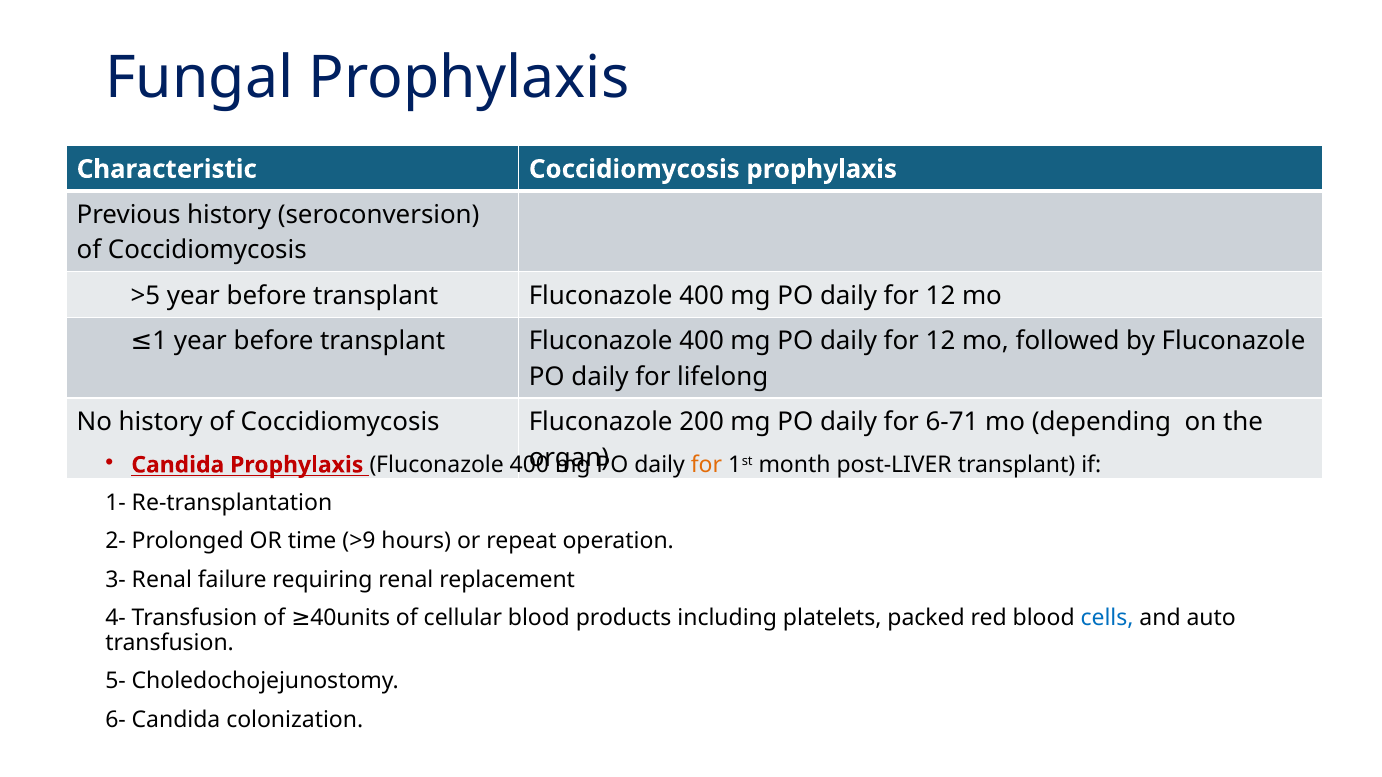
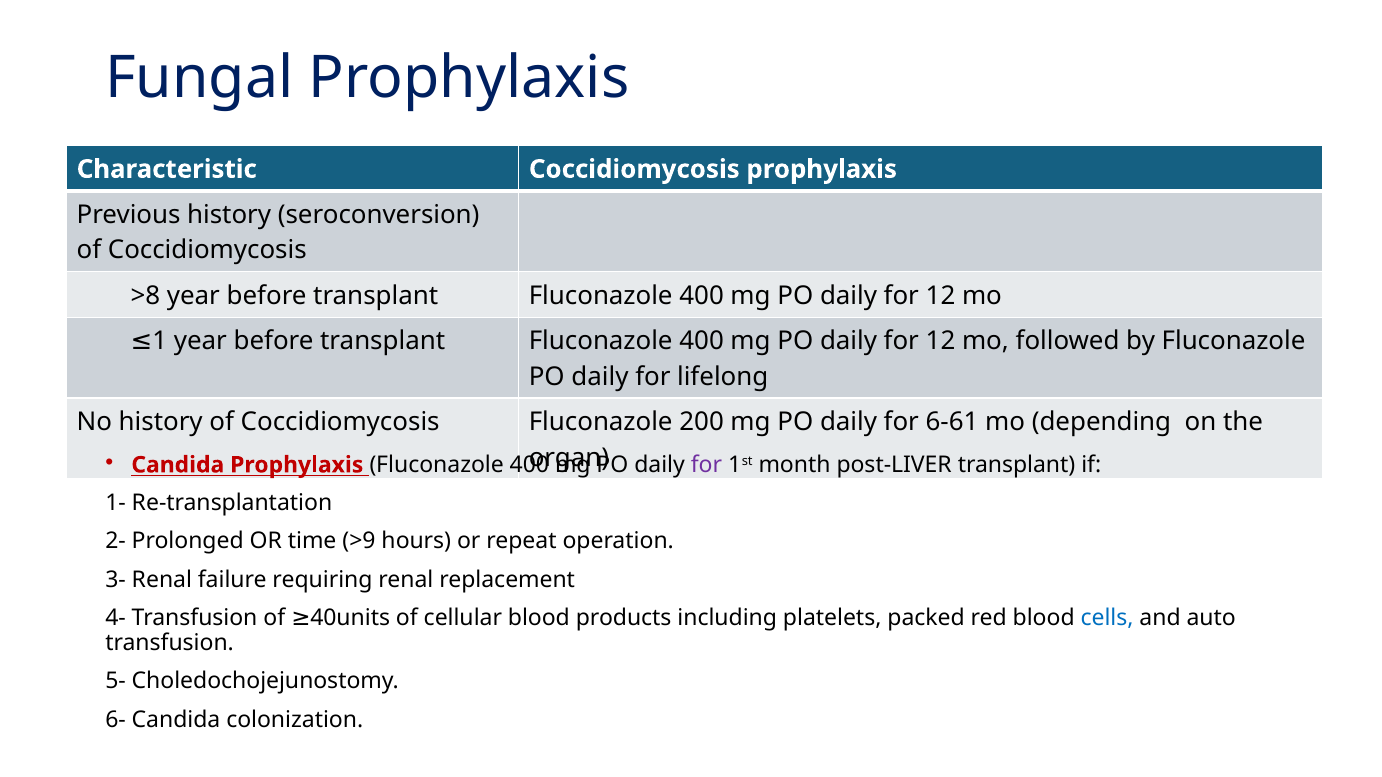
>5: >5 -> >8
6-71: 6-71 -> 6-61
for at (706, 465) colour: orange -> purple
